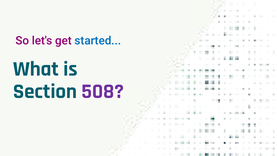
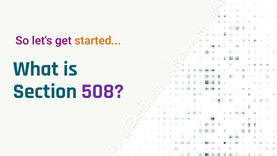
started colour: blue -> orange
